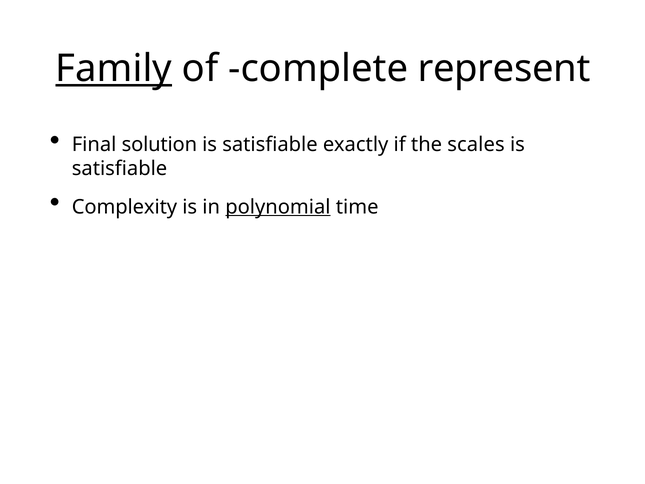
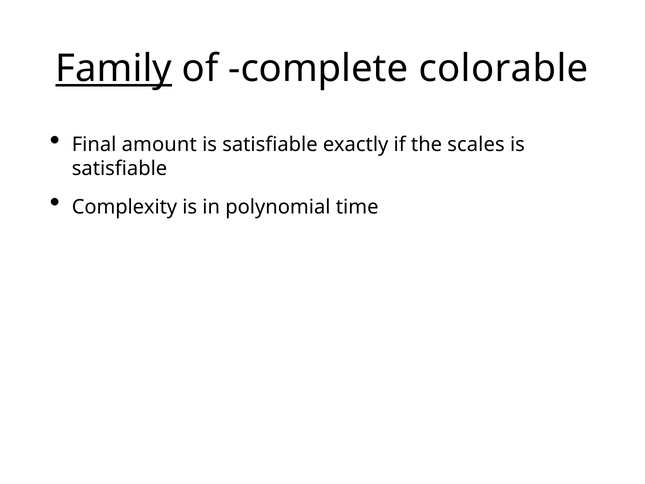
represent: represent -> colorable
solution: solution -> amount
polynomial underline: present -> none
